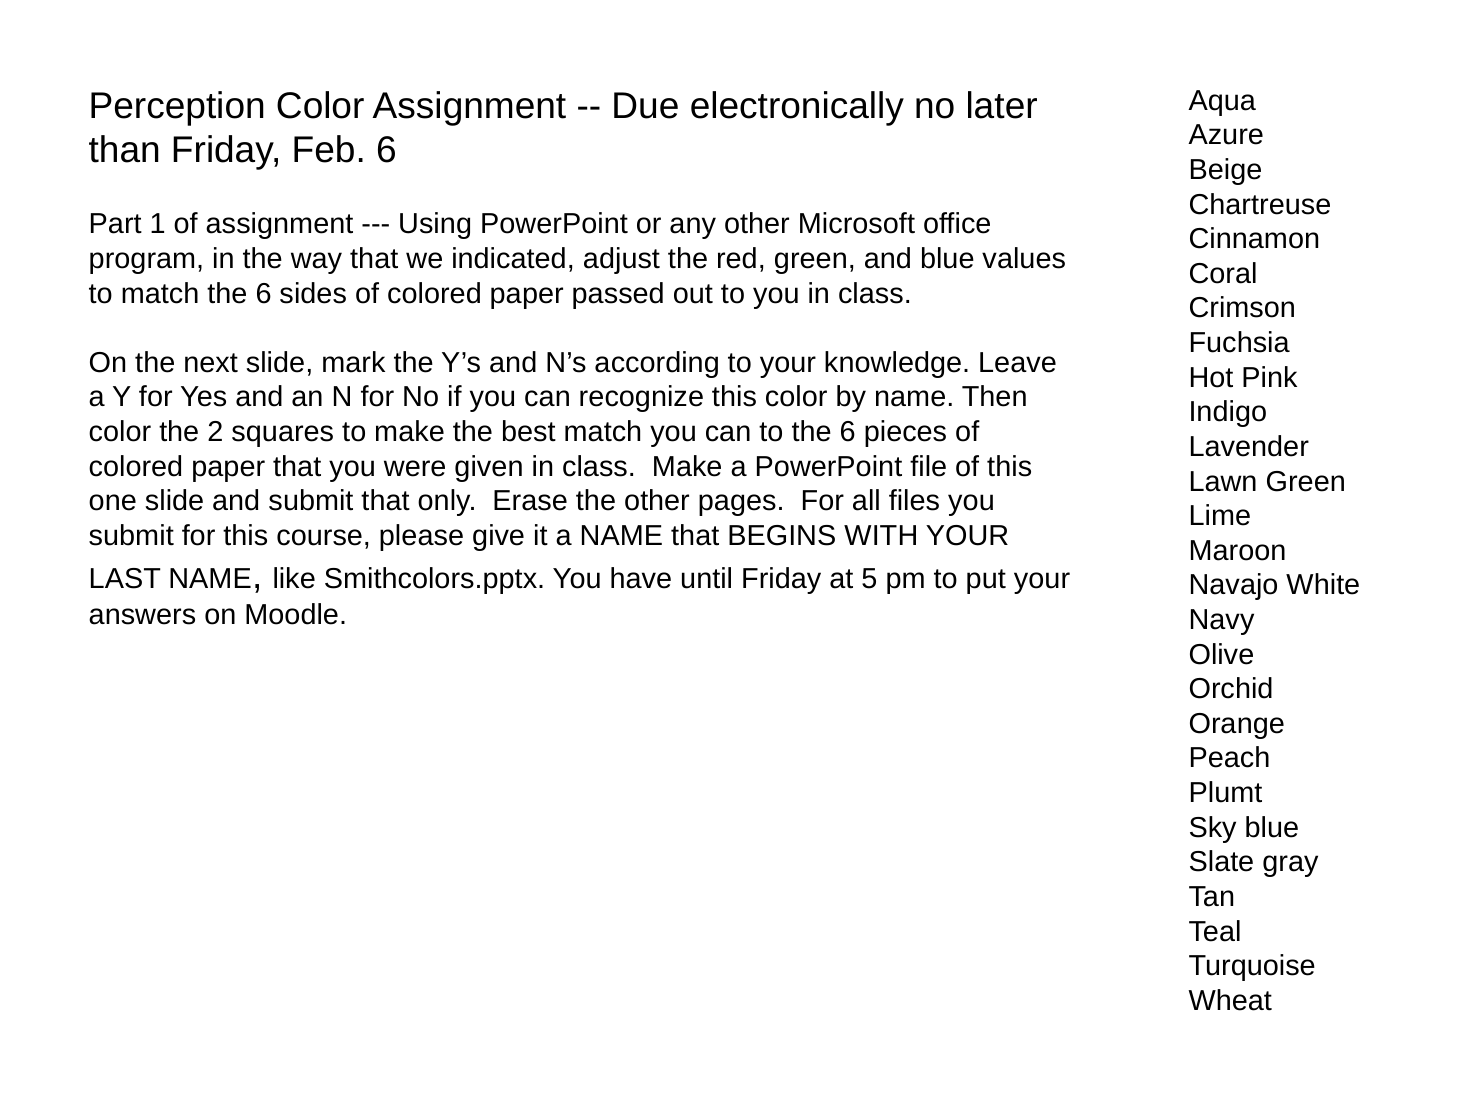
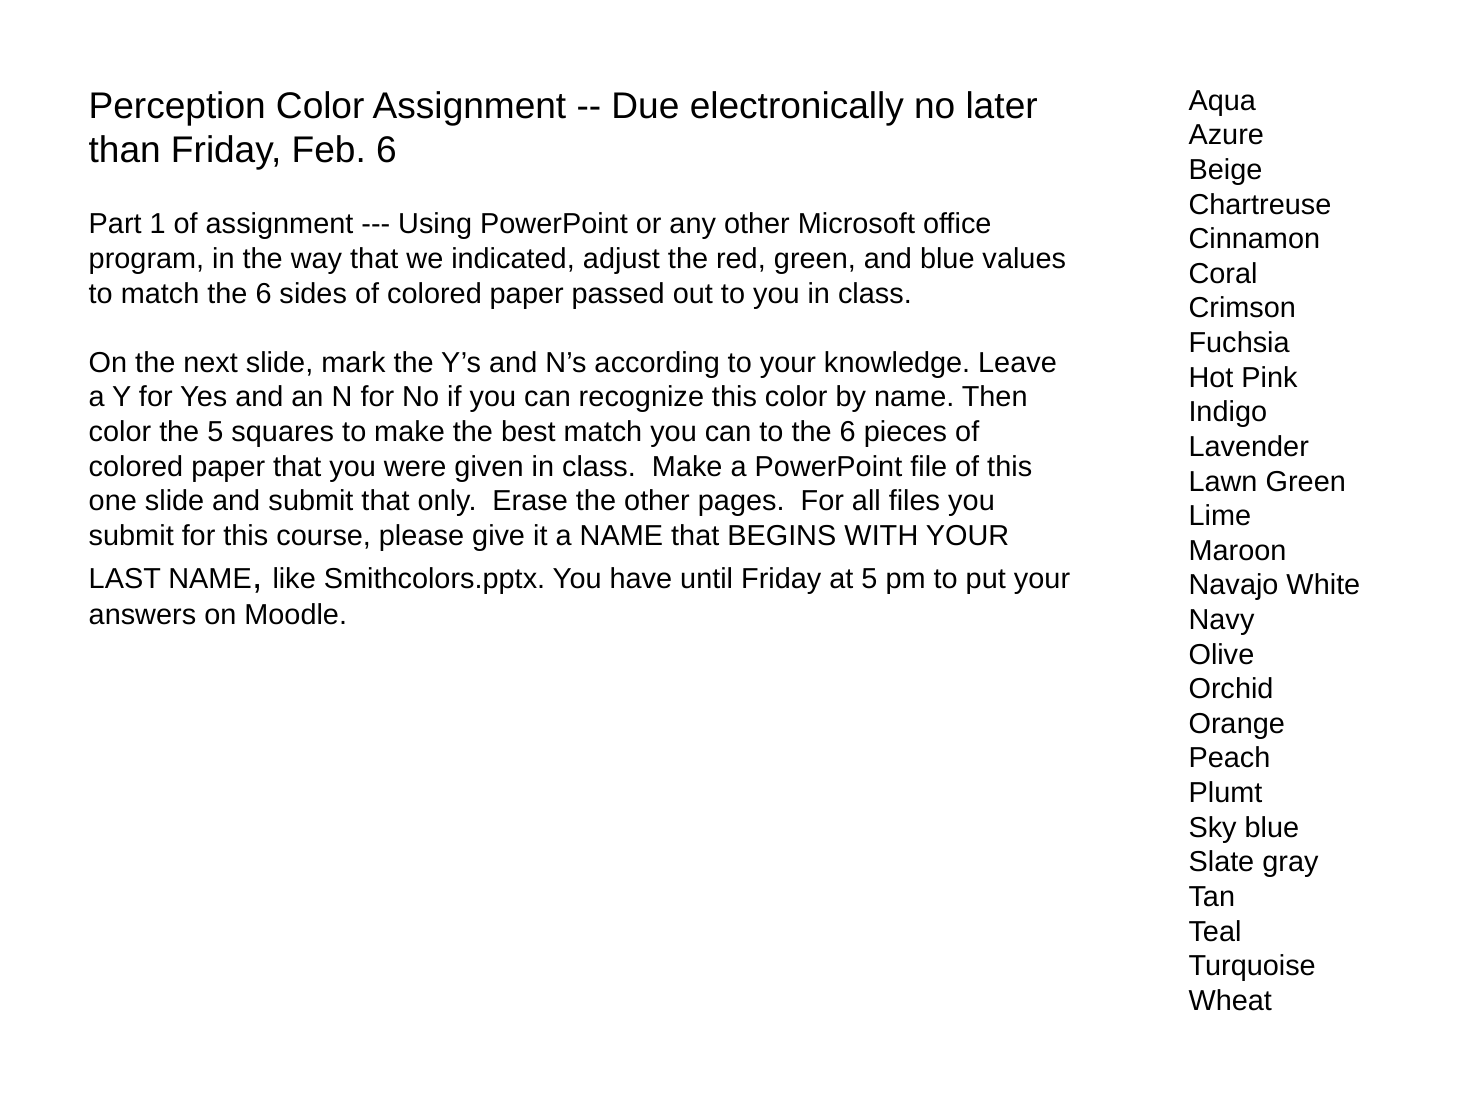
the 2: 2 -> 5
